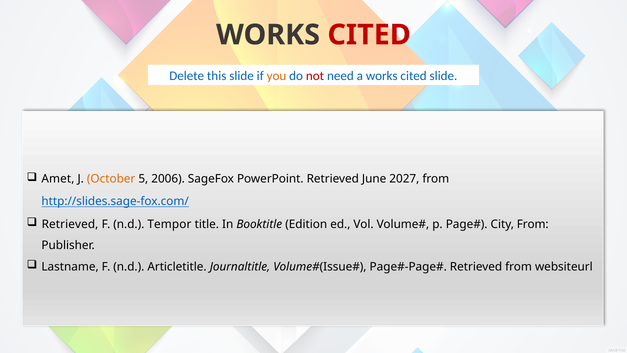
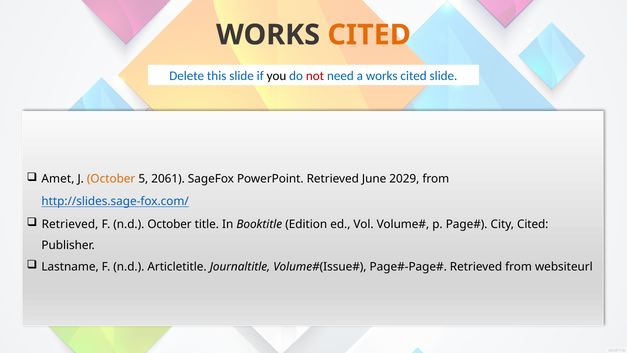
CITED at (369, 35) colour: red -> orange
you colour: orange -> black
2006: 2006 -> 2061
2027: 2027 -> 2029
n.d Tempor: Tempor -> October
City From: From -> Cited
